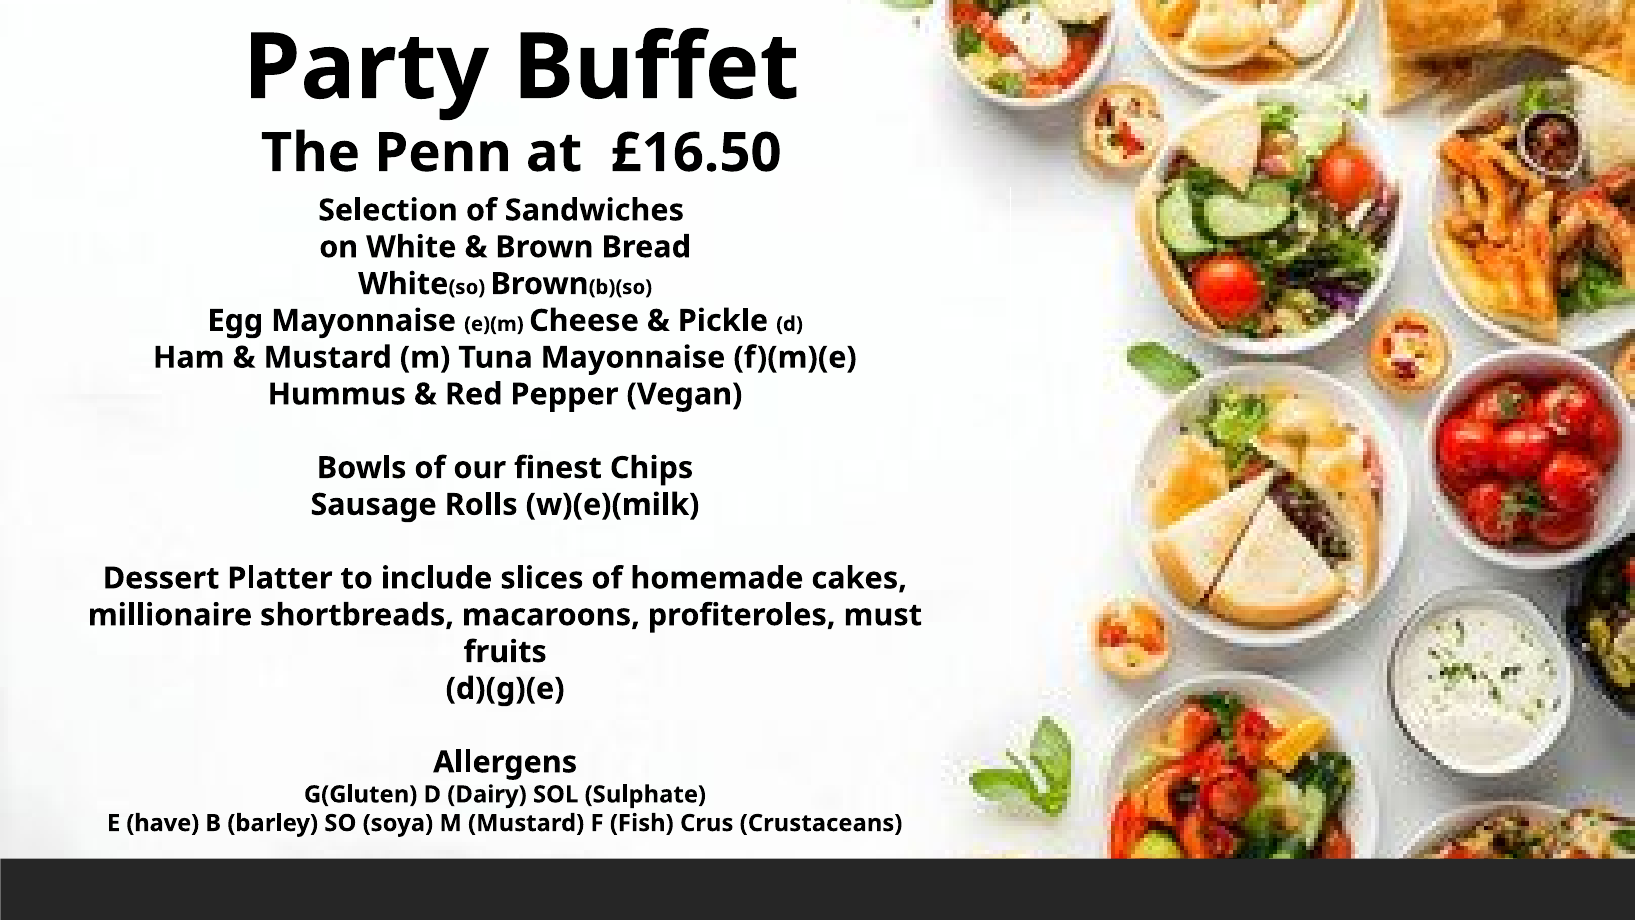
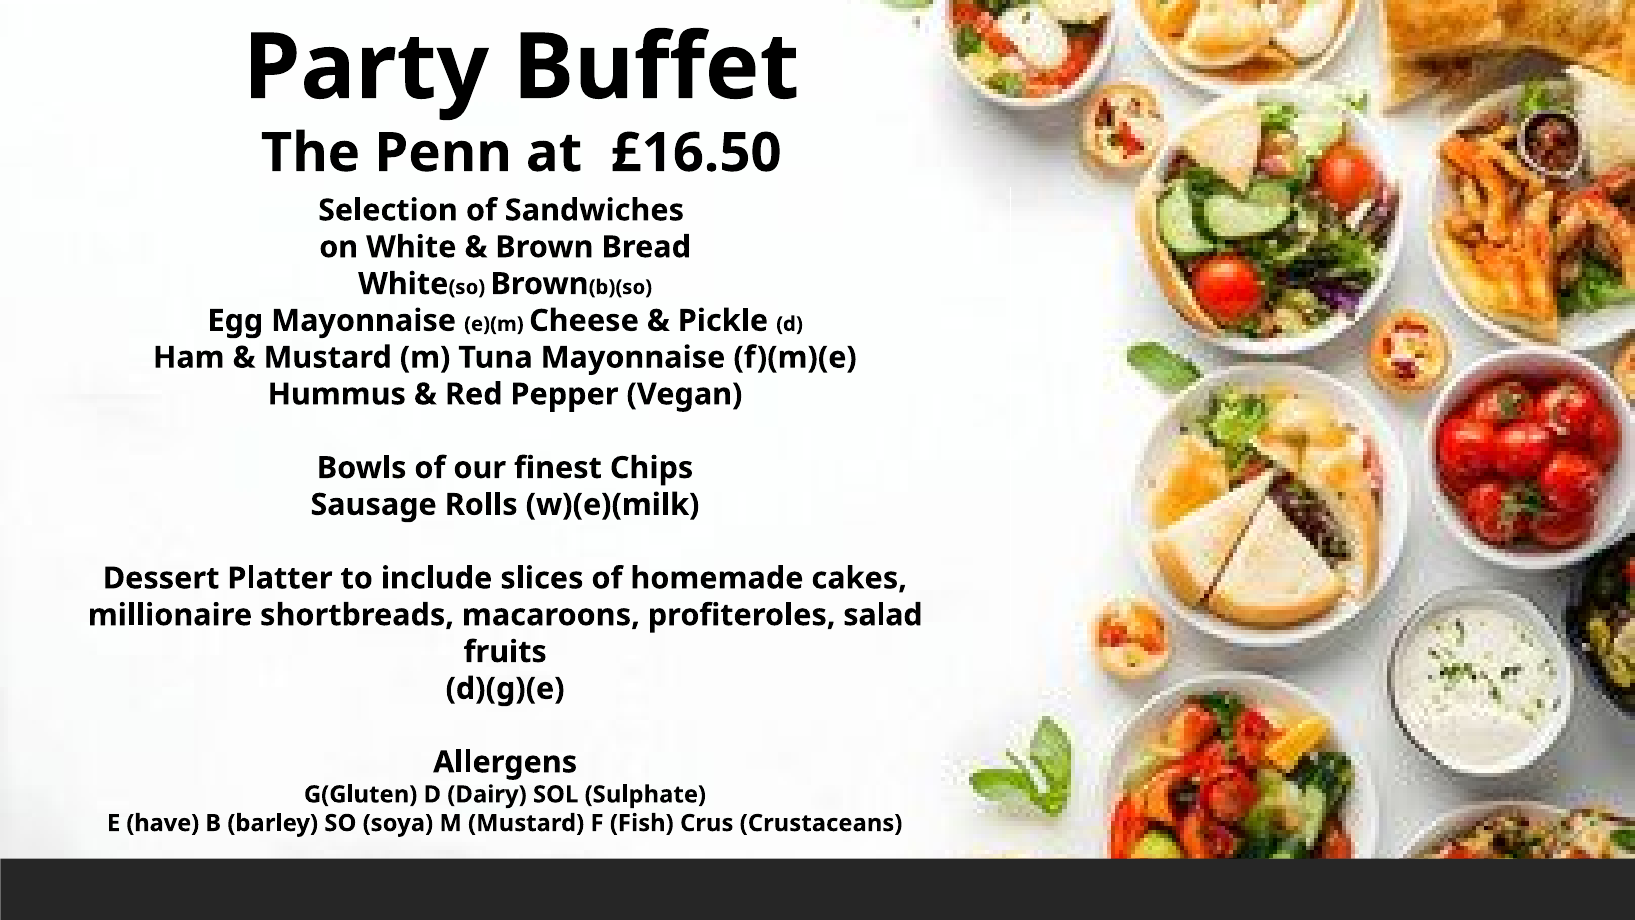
must: must -> salad
